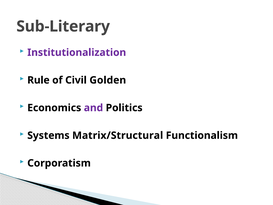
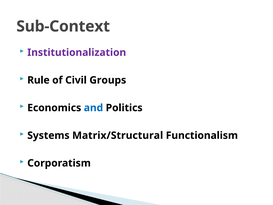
Sub-Literary: Sub-Literary -> Sub-Context
Golden: Golden -> Groups
and colour: purple -> blue
